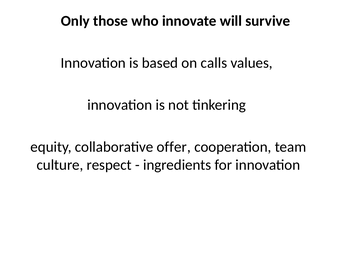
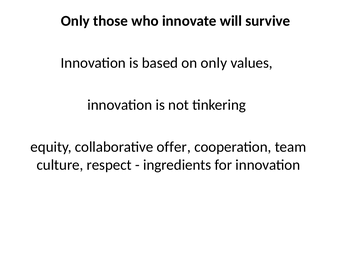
on calls: calls -> only
